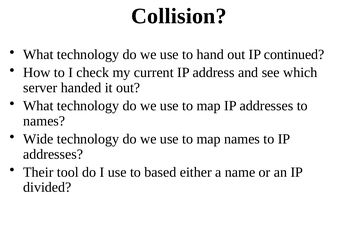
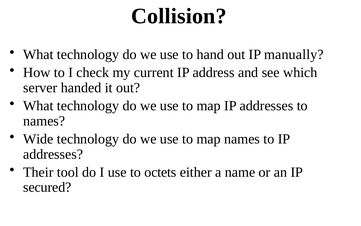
continued: continued -> manually
based: based -> octets
divided: divided -> secured
